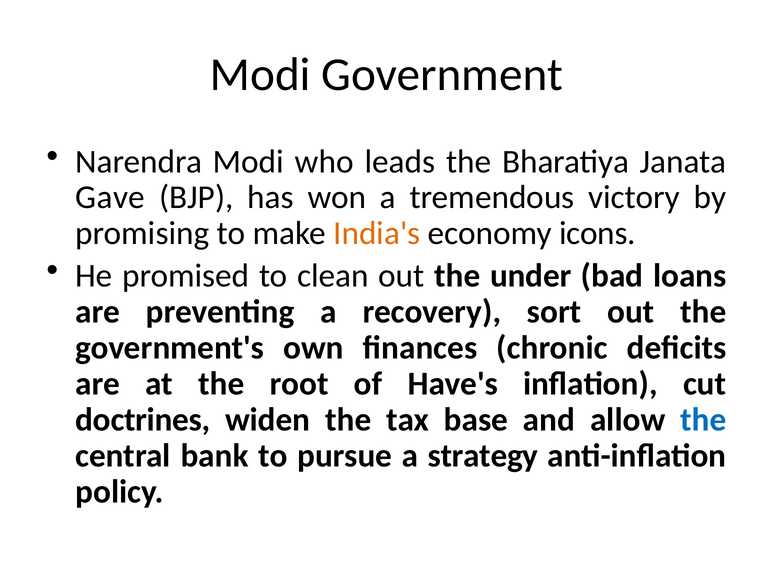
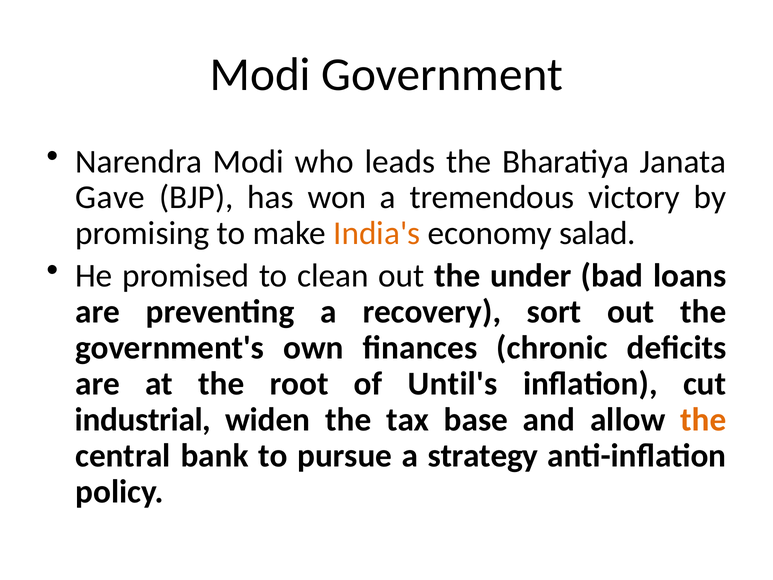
icons: icons -> salad
Have's: Have's -> Until's
doctrines: doctrines -> industrial
the at (703, 419) colour: blue -> orange
